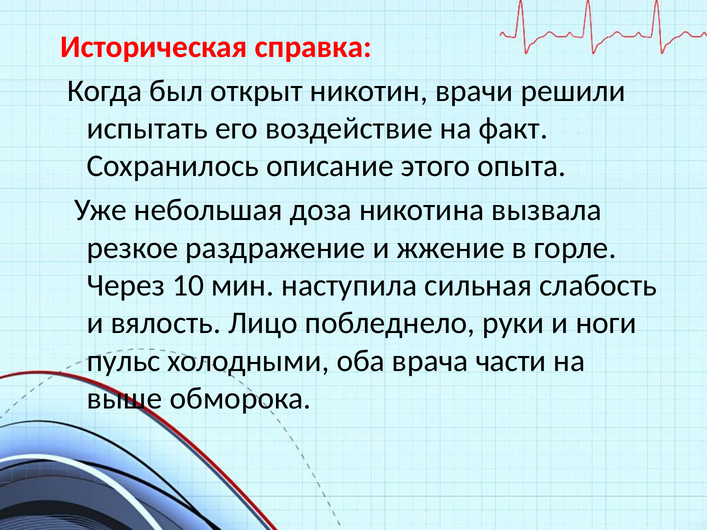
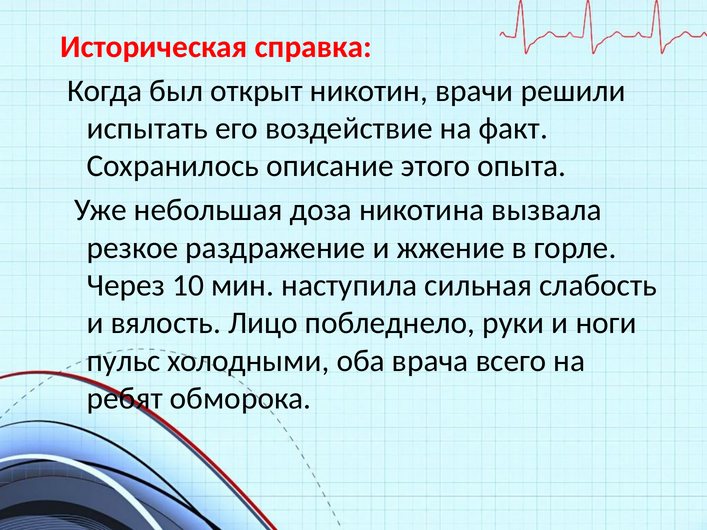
части: части -> всего
выше: выше -> ребят
